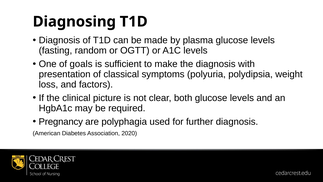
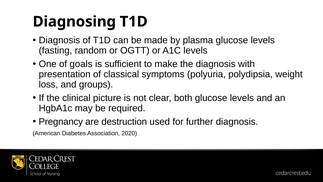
factors: factors -> groups
polyphagia: polyphagia -> destruction
